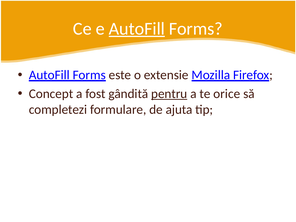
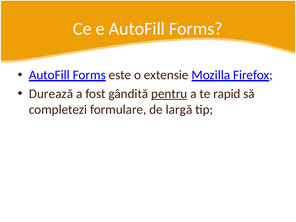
AutoFill at (137, 29) underline: present -> none
Concept: Concept -> Durează
orice: orice -> rapid
ajuta: ajuta -> largă
